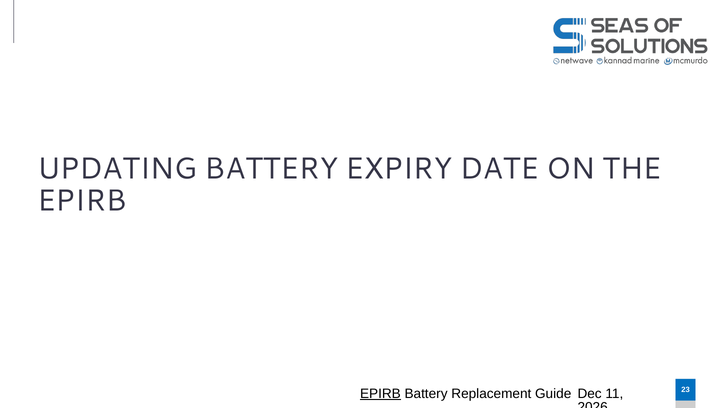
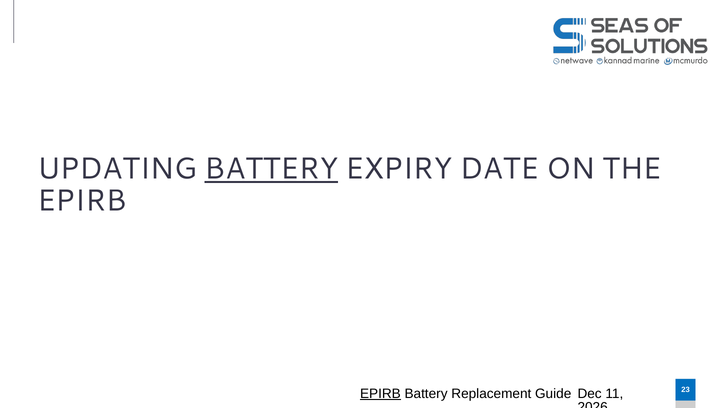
BATTERY at (271, 169) underline: none -> present
